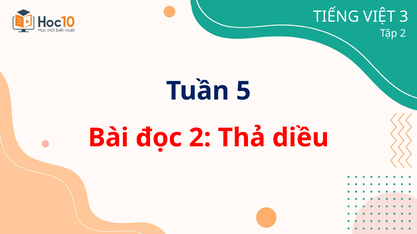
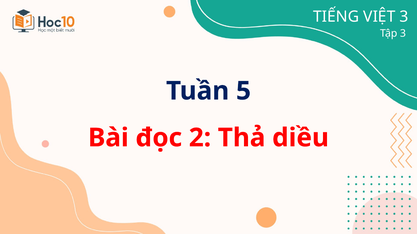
Tập 2: 2 -> 3
